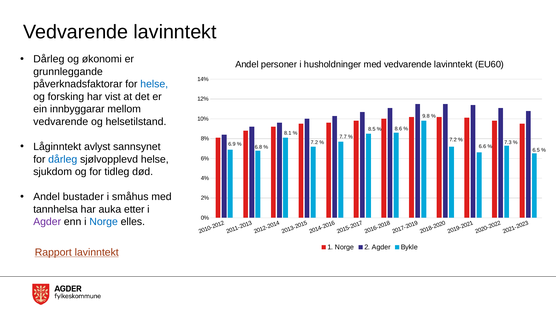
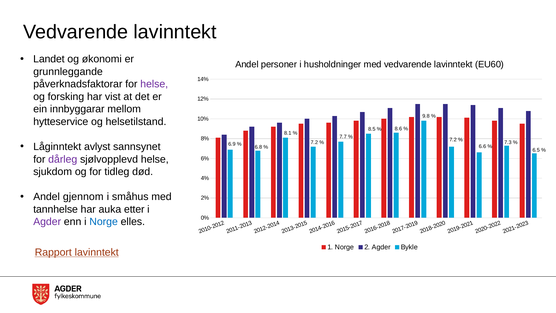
Dårleg at (49, 59): Dårleg -> Landet
helse at (154, 84) colour: blue -> purple
vedvarende at (61, 122): vedvarende -> hytteservice
dårleg at (63, 159) colour: blue -> purple
bustader: bustader -> gjennom
tannhelsa: tannhelsa -> tannhelse
